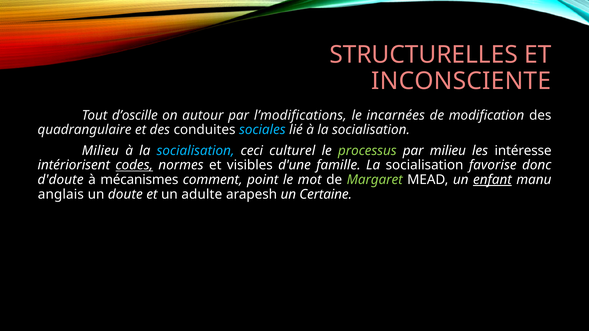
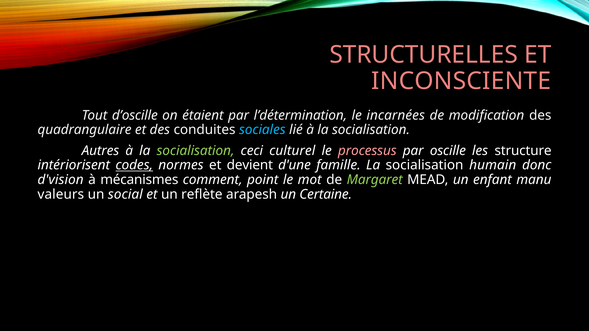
autour: autour -> étaient
l’modifications: l’modifications -> l’détermination
Milieu at (100, 151): Milieu -> Autres
socialisation at (195, 151) colour: light blue -> light green
processus colour: light green -> pink
par milieu: milieu -> oscille
intéresse: intéresse -> structure
visibles: visibles -> devient
favorise: favorise -> humain
d'doute: d'doute -> d'vision
enfant underline: present -> none
anglais: anglais -> valeurs
doute: doute -> social
adulte: adulte -> reflète
